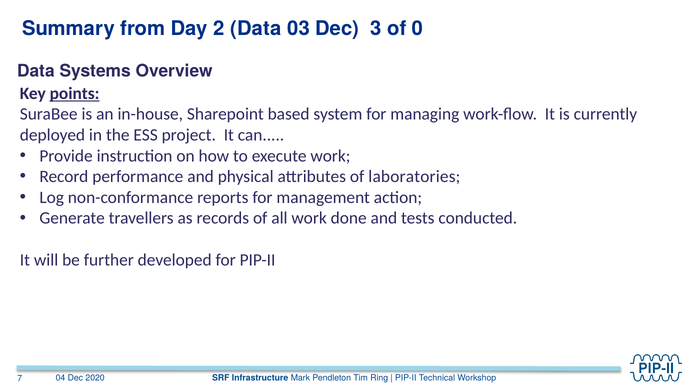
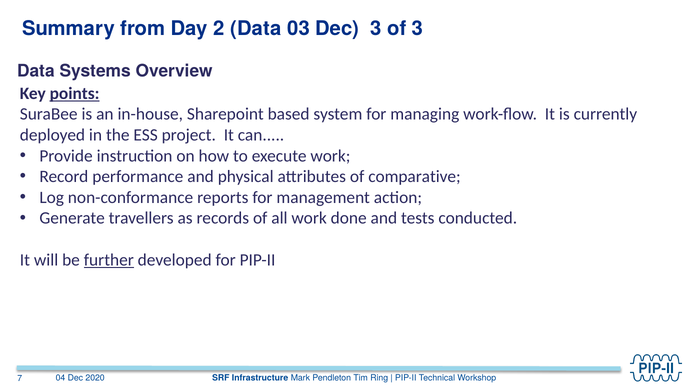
of 0: 0 -> 3
laboratories: laboratories -> comparative
further underline: none -> present
